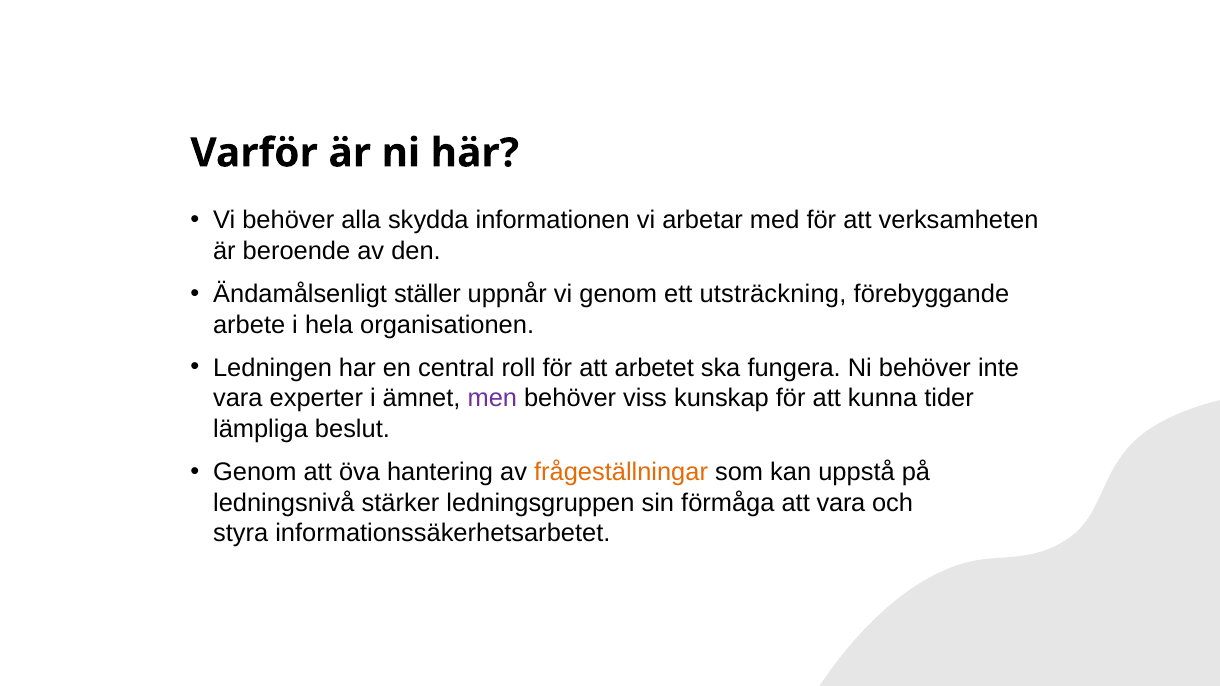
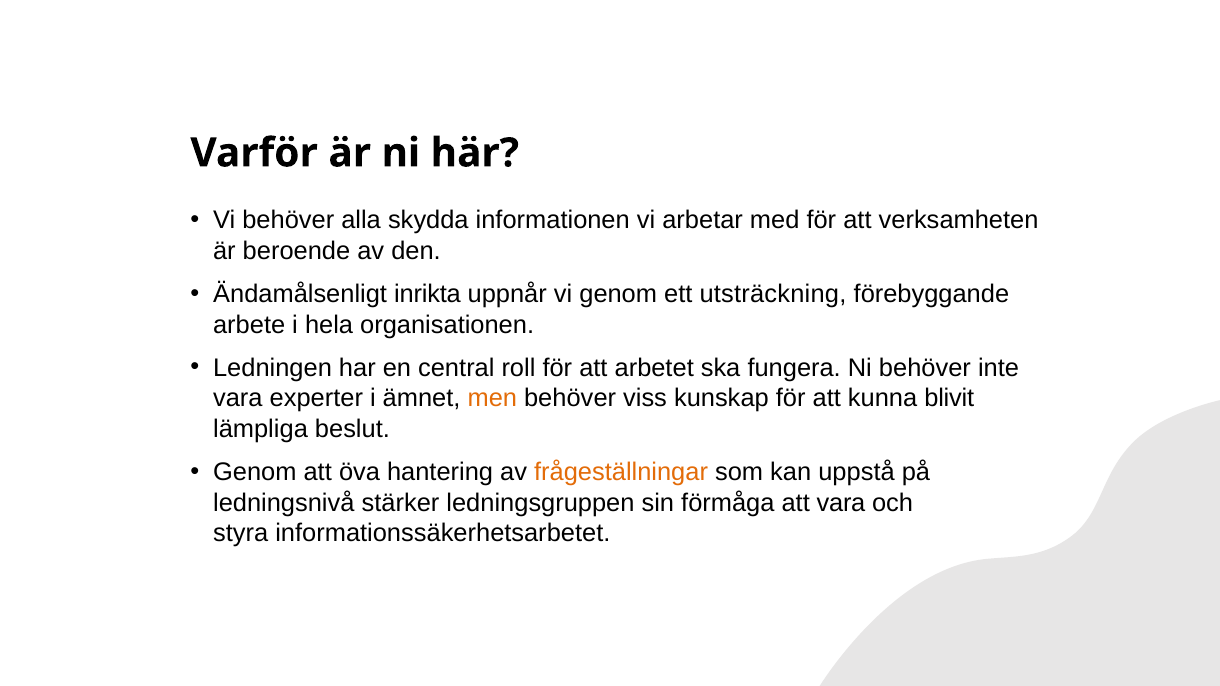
ställer: ställer -> inrikta
men colour: purple -> orange
tider: tider -> blivit
